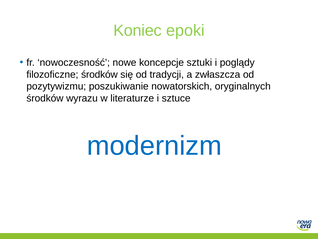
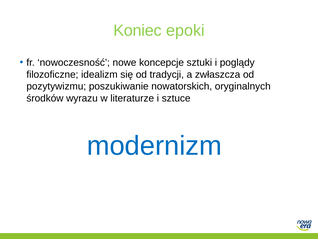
filozoficzne środków: środków -> idealizm
